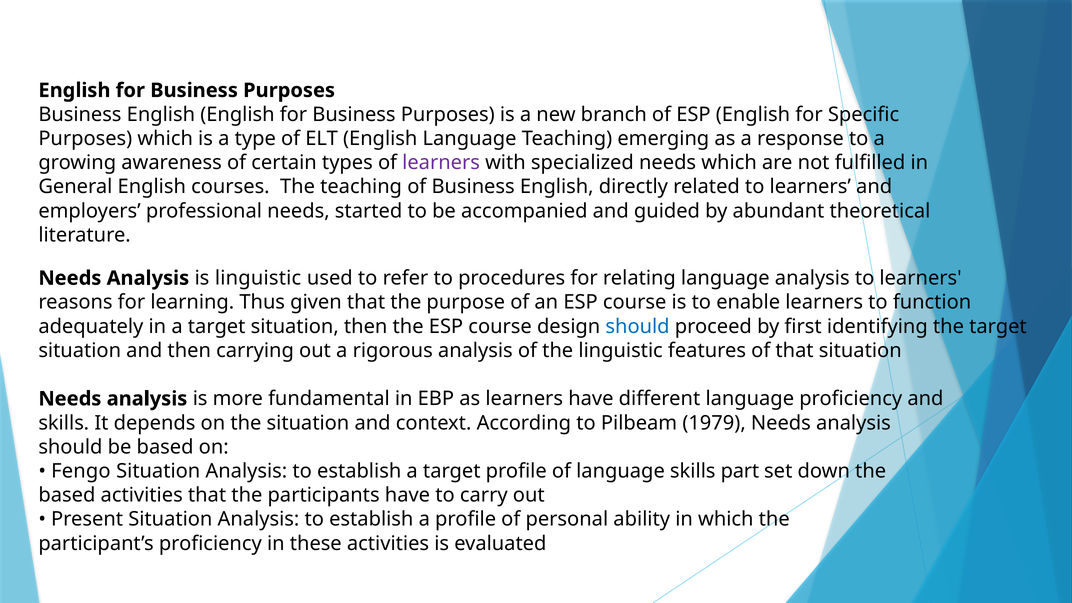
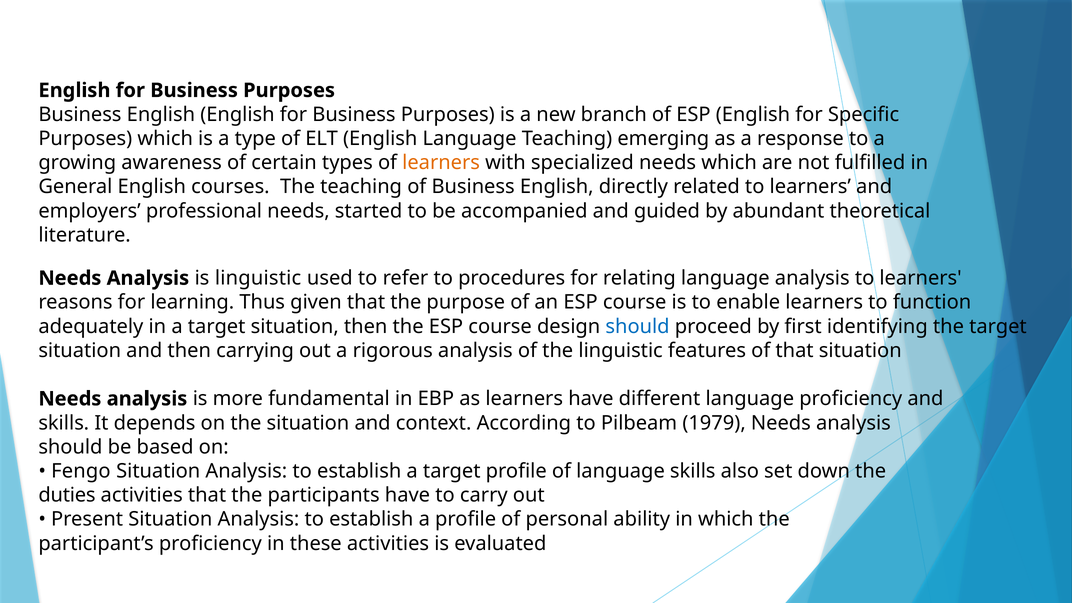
learners at (441, 163) colour: purple -> orange
part: part -> also
based at (67, 495): based -> duties
